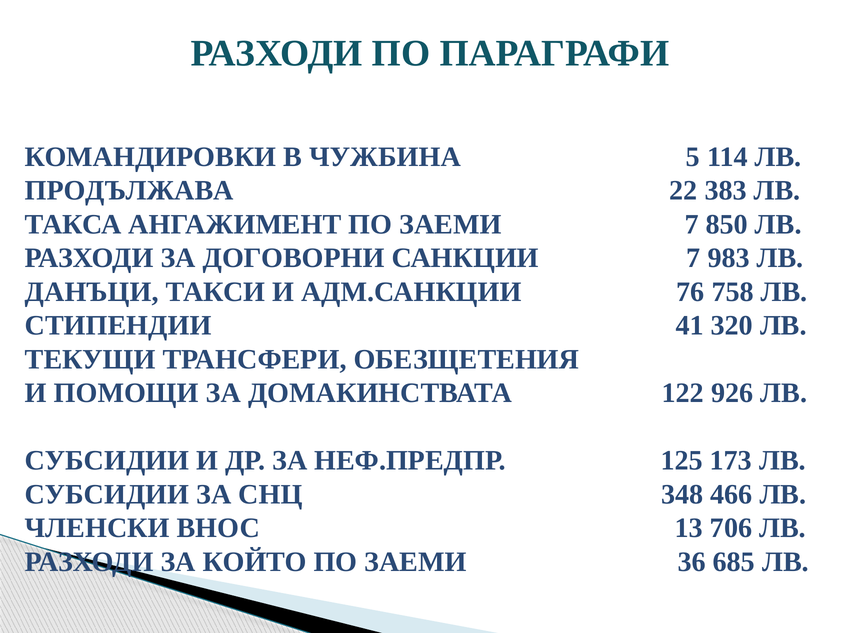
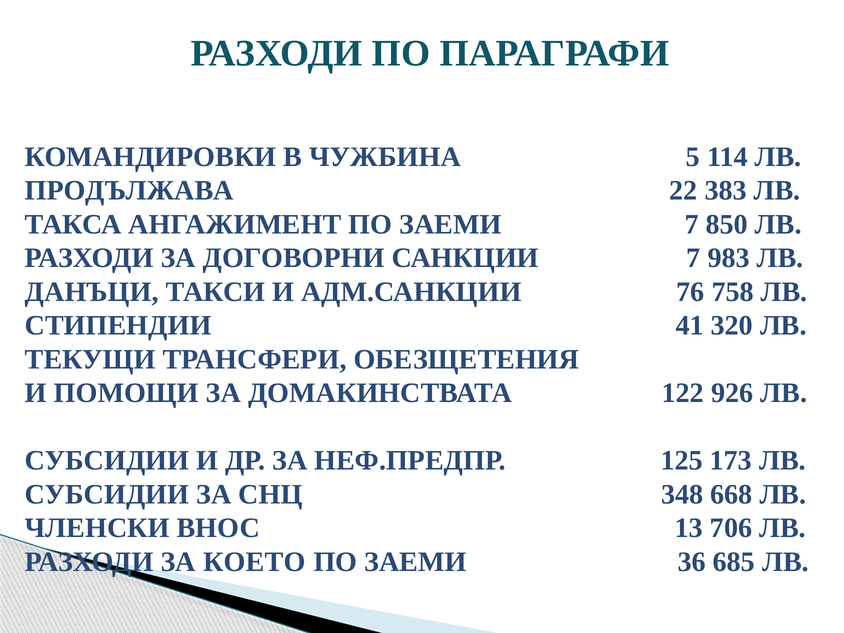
466: 466 -> 668
КОЙТО: КОЙТО -> КОЕТО
